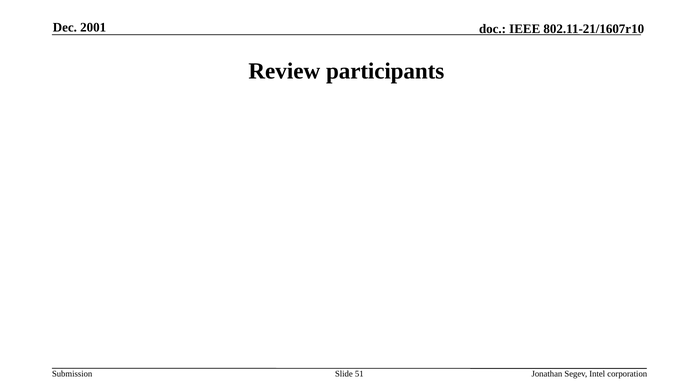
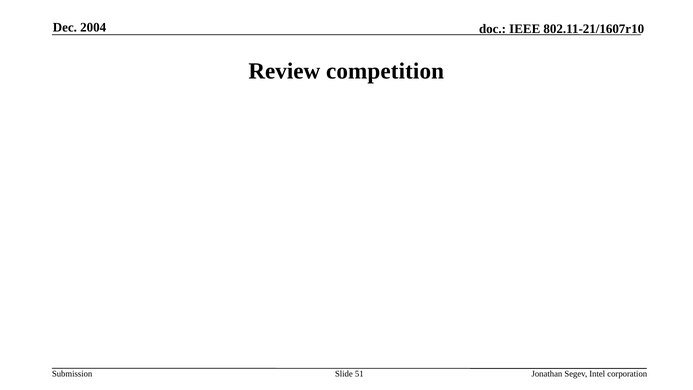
2001: 2001 -> 2004
participants: participants -> competition
